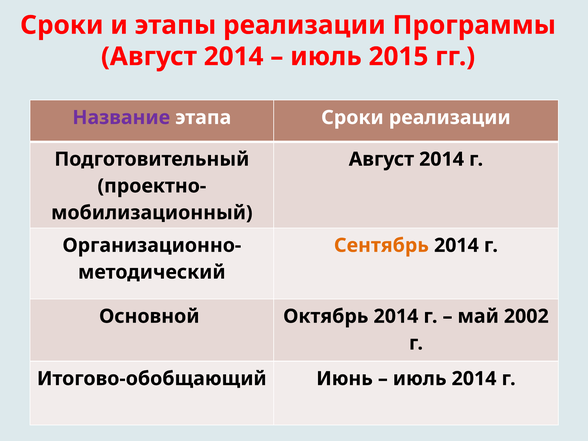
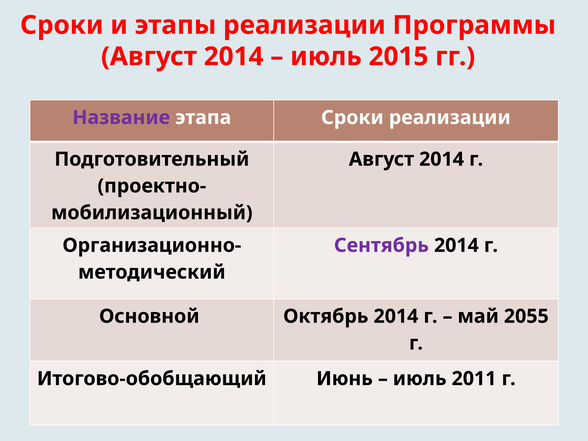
Сентябрь colour: orange -> purple
2002: 2002 -> 2055
июль 2014: 2014 -> 2011
